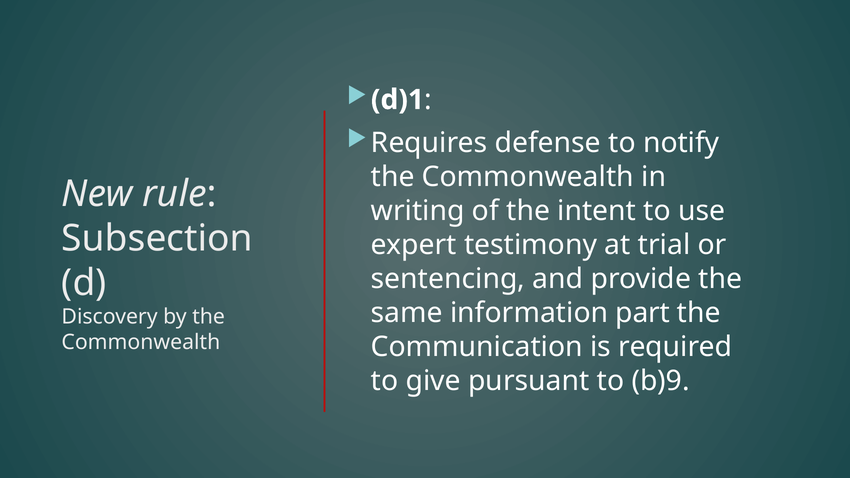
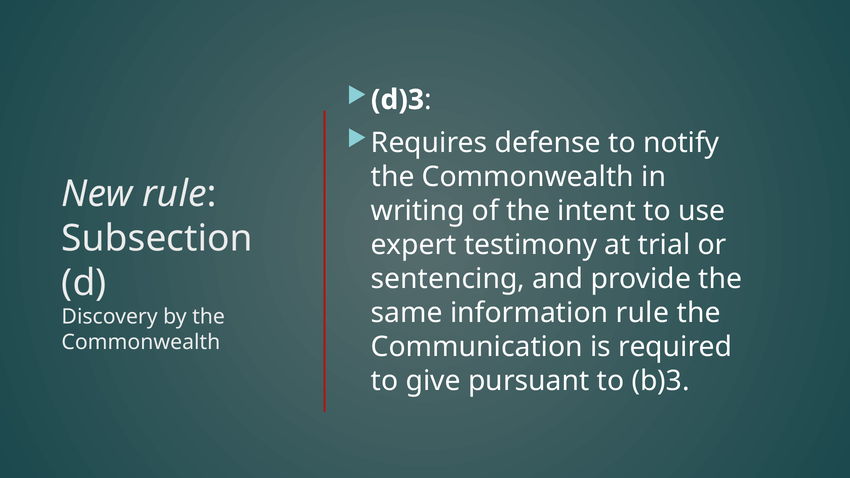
d)1: d)1 -> d)3
information part: part -> rule
b)9: b)9 -> b)3
